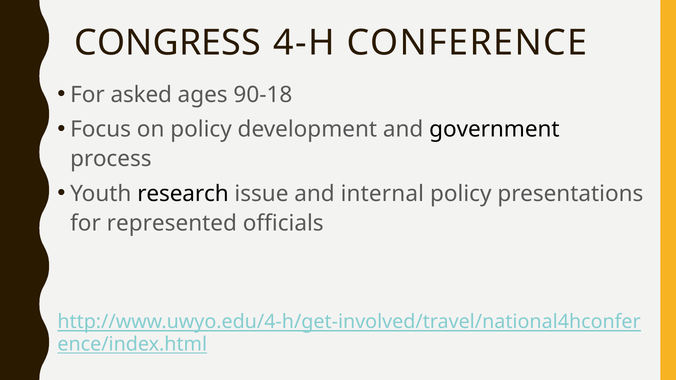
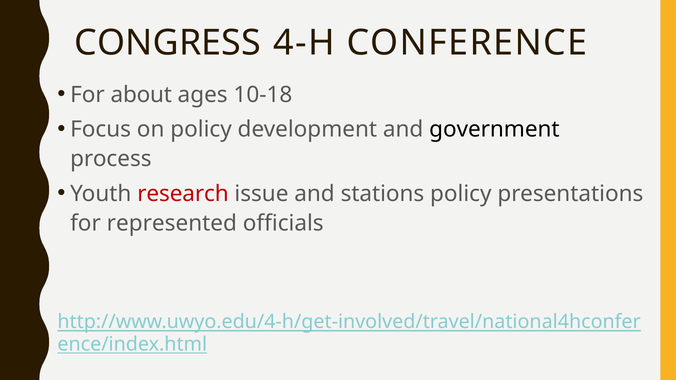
asked: asked -> about
90-18: 90-18 -> 10-18
research colour: black -> red
internal: internal -> stations
